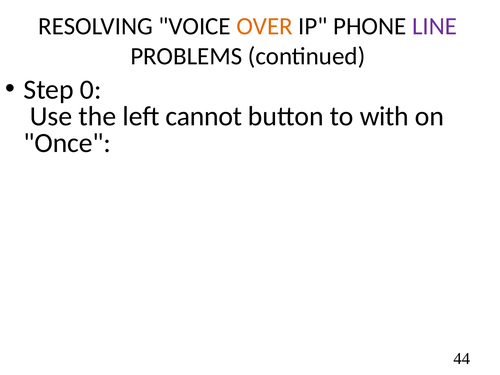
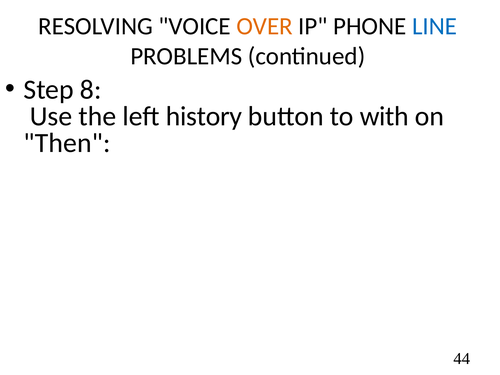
LINE colour: purple -> blue
0: 0 -> 8
cannot: cannot -> history
Once: Once -> Then
